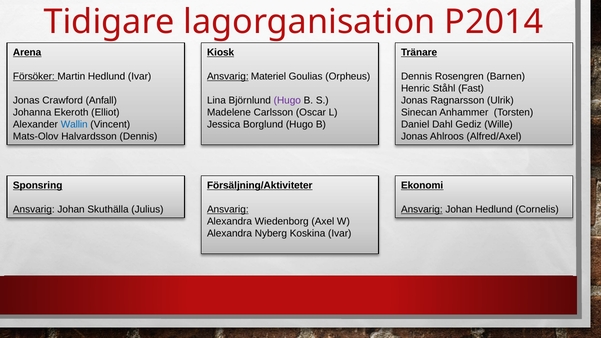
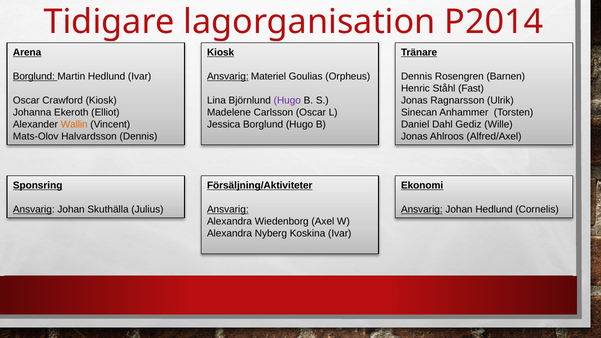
Försöker at (34, 76): Försöker -> Borglund
Jonas at (26, 101): Jonas -> Oscar
Crawford Anfall: Anfall -> Kiosk
Wallin colour: blue -> orange
